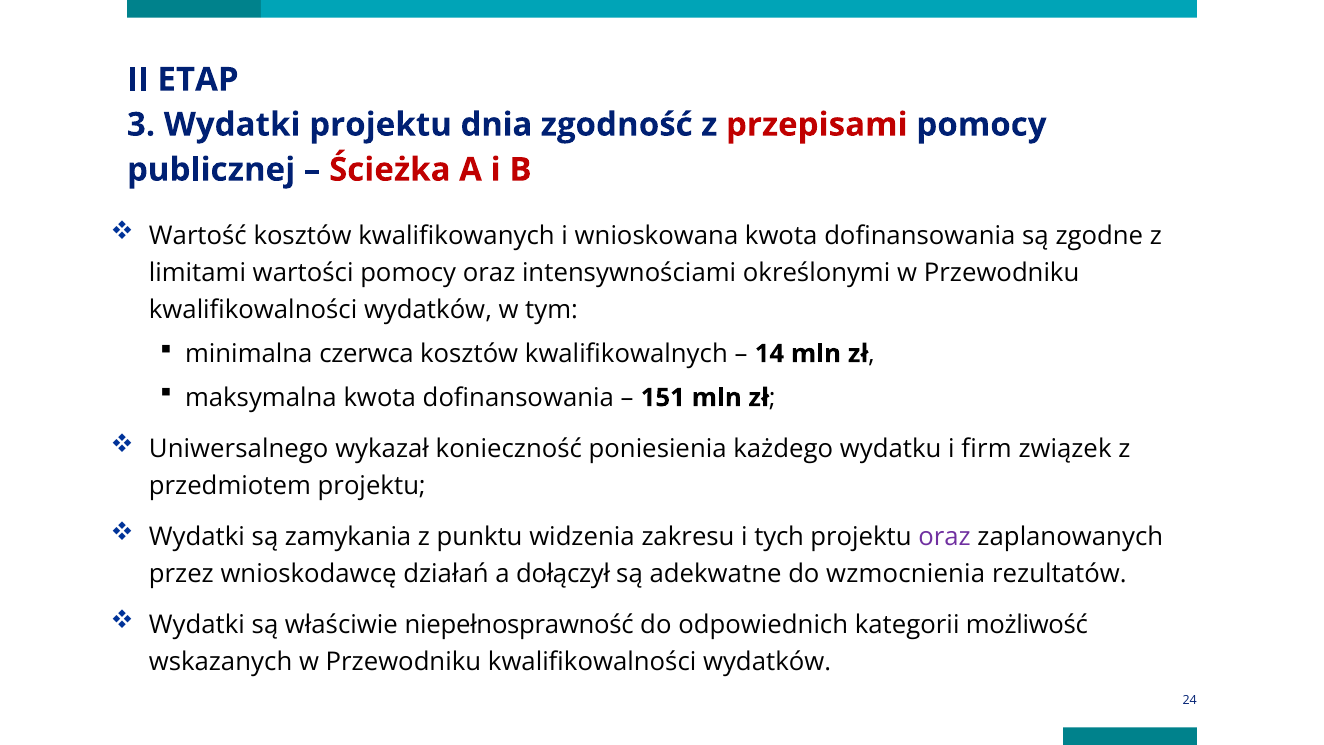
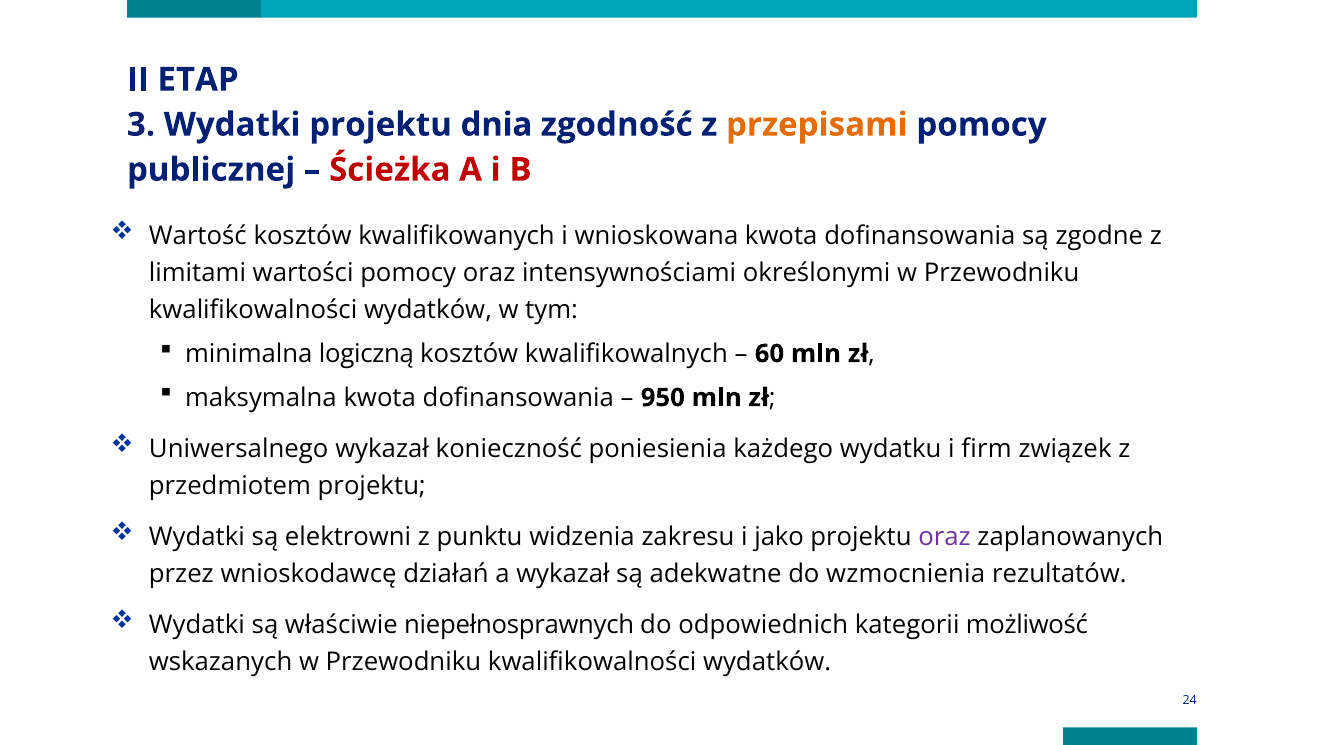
przepisami colour: red -> orange
czerwca: czerwca -> logiczną
14: 14 -> 60
151: 151 -> 950
zamykania: zamykania -> elektrowni
tych: tych -> jako
a dołączył: dołączył -> wykazał
niepełnosprawność: niepełnosprawność -> niepełnosprawnych
